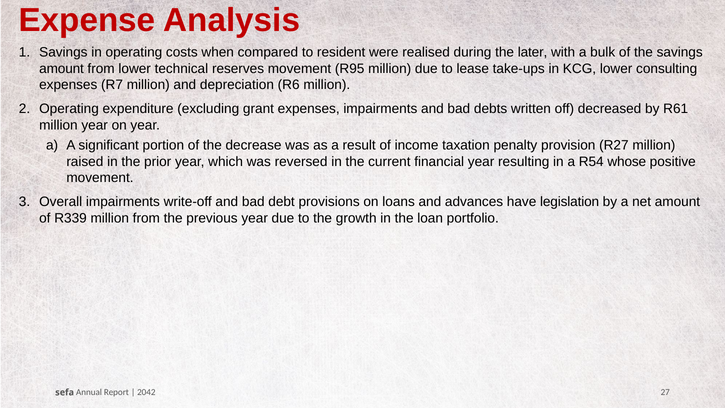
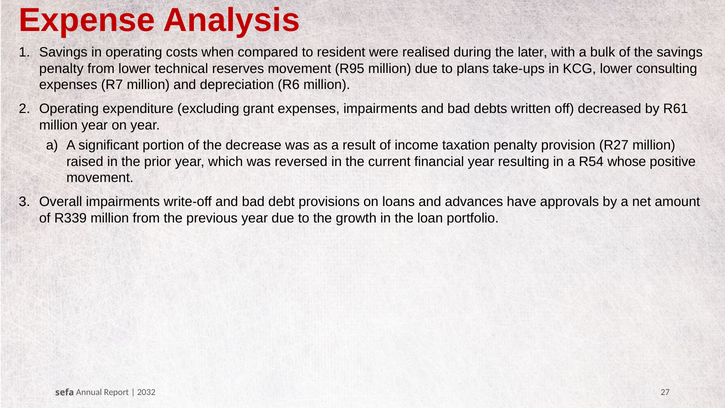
amount at (62, 69): amount -> penalty
lease: lease -> plans
legislation: legislation -> approvals
2042: 2042 -> 2032
